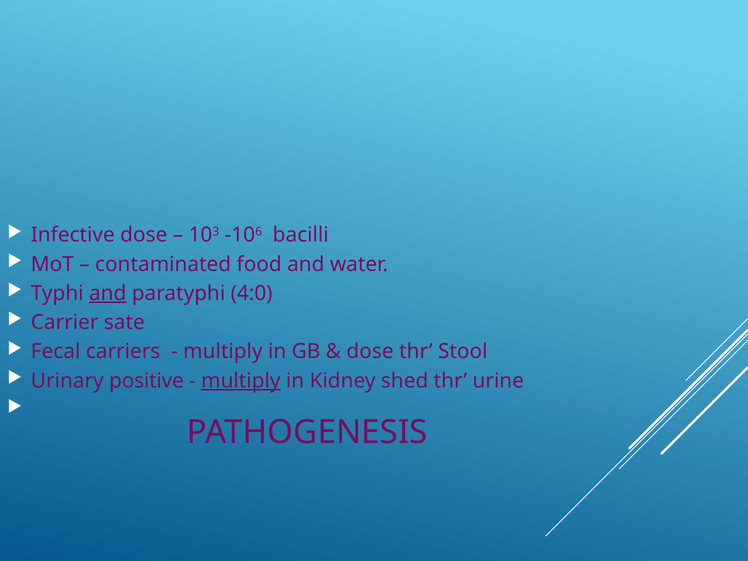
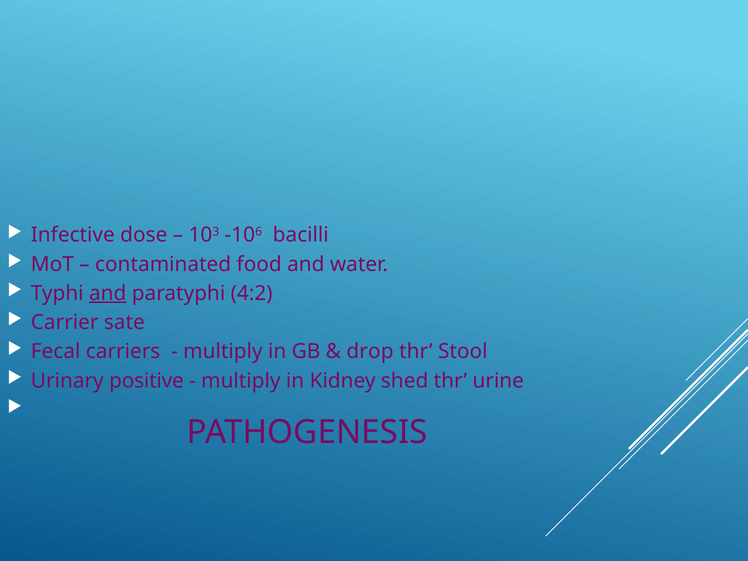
4:0: 4:0 -> 4:2
dose at (370, 352): dose -> drop
multiply at (241, 381) underline: present -> none
